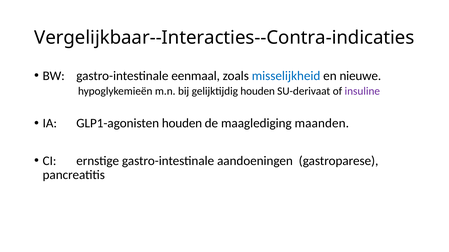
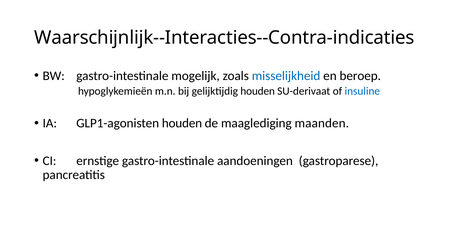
Vergelijkbaar--Interacties--Contra-indicaties: Vergelijkbaar--Interacties--Contra-indicaties -> Waarschijnlijk--Interacties--Contra-indicaties
eenmaal: eenmaal -> mogelijk
nieuwe: nieuwe -> beroep
insuline colour: purple -> blue
